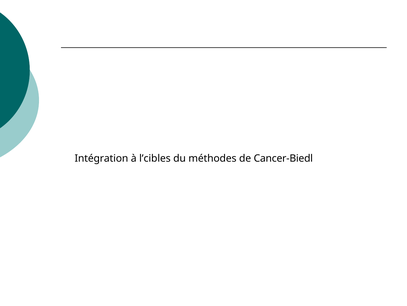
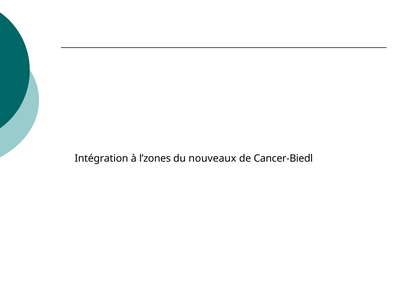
l’cibles: l’cibles -> l’zones
méthodes: méthodes -> nouveaux
